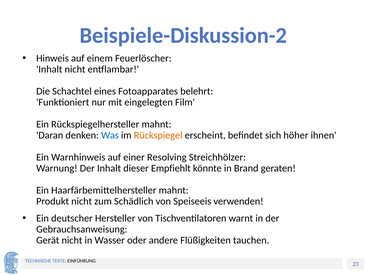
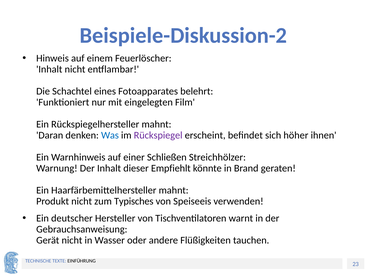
Rückspiegel colour: orange -> purple
Resolving: Resolving -> Schließen
Schädlich: Schädlich -> Typisches
